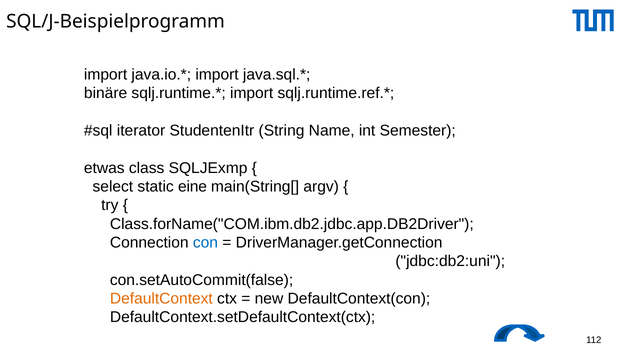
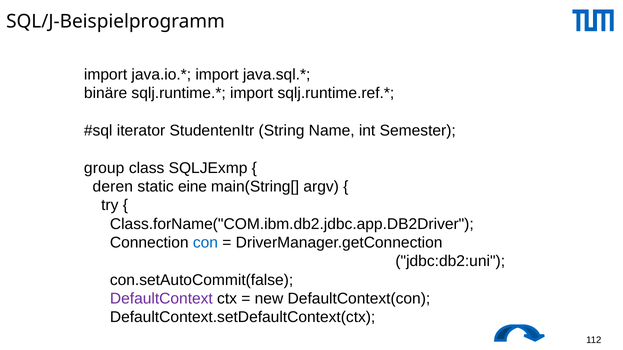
etwas: etwas -> group
select: select -> deren
DefaultContext colour: orange -> purple
